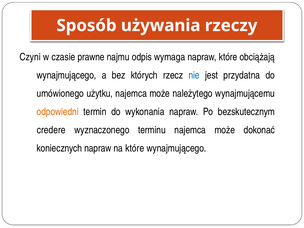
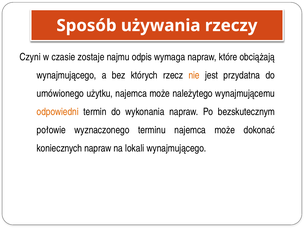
prawne: prawne -> zostaje
nie colour: blue -> orange
credere: credere -> połowie
na które: które -> lokali
